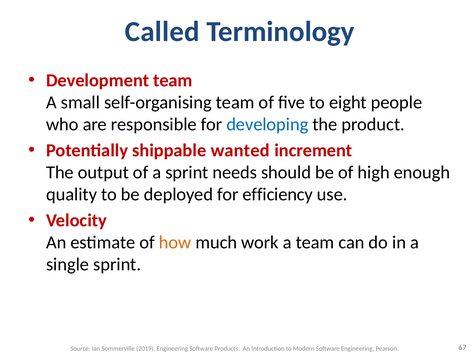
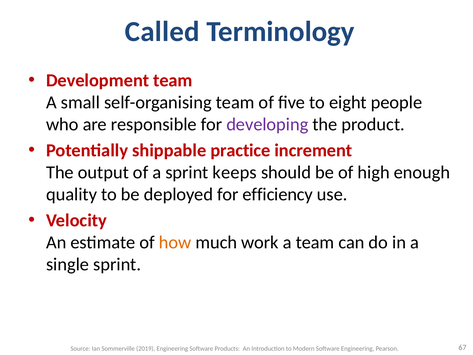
developing colour: blue -> purple
wanted: wanted -> practice
needs: needs -> keeps
